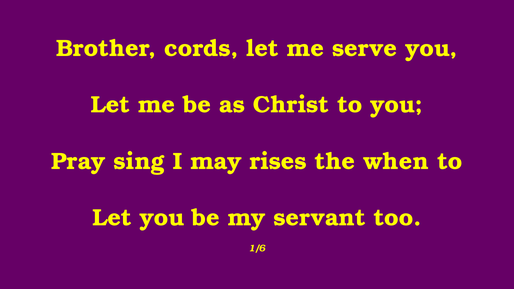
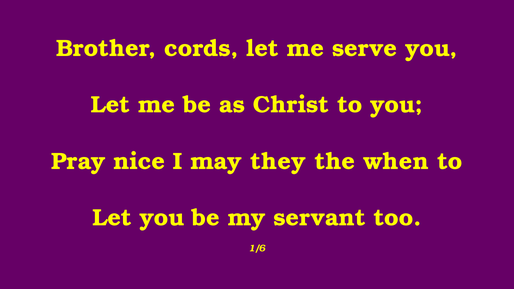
sing: sing -> nice
rises: rises -> they
